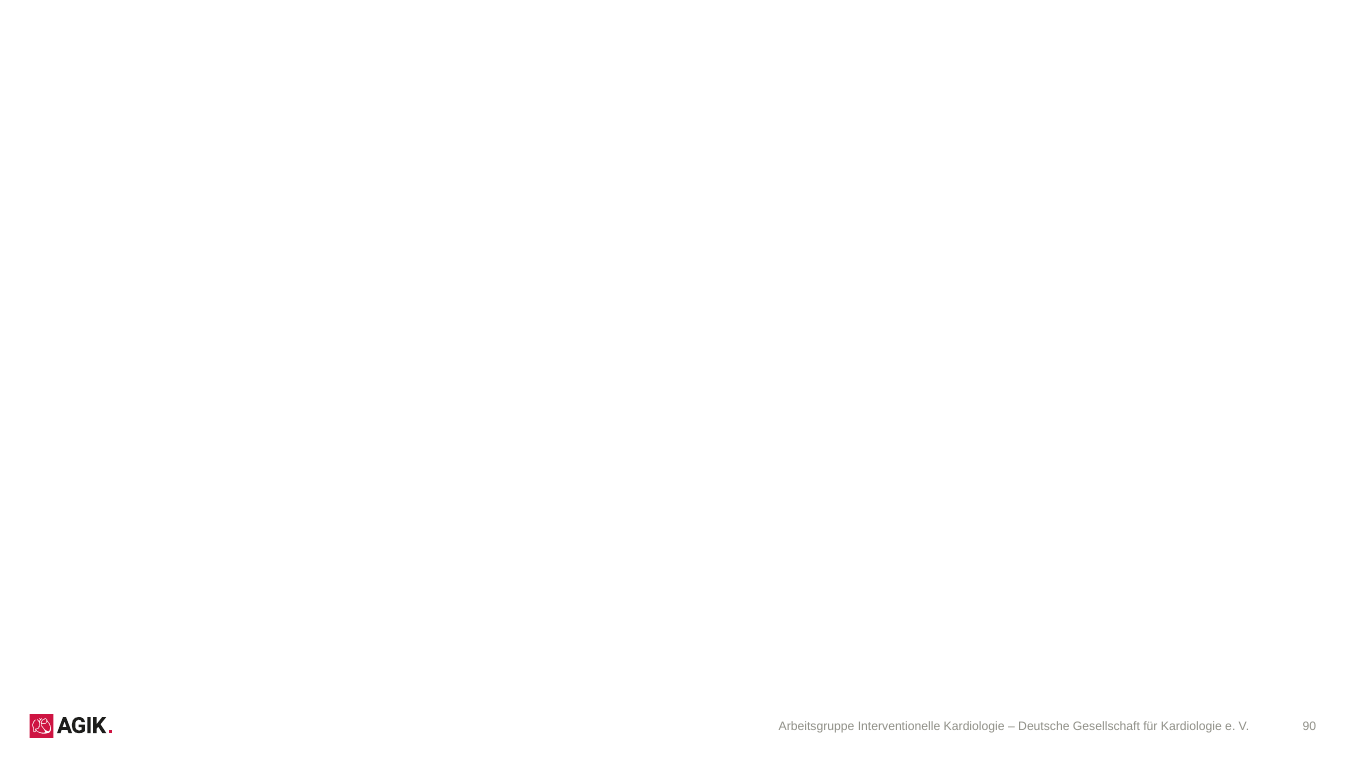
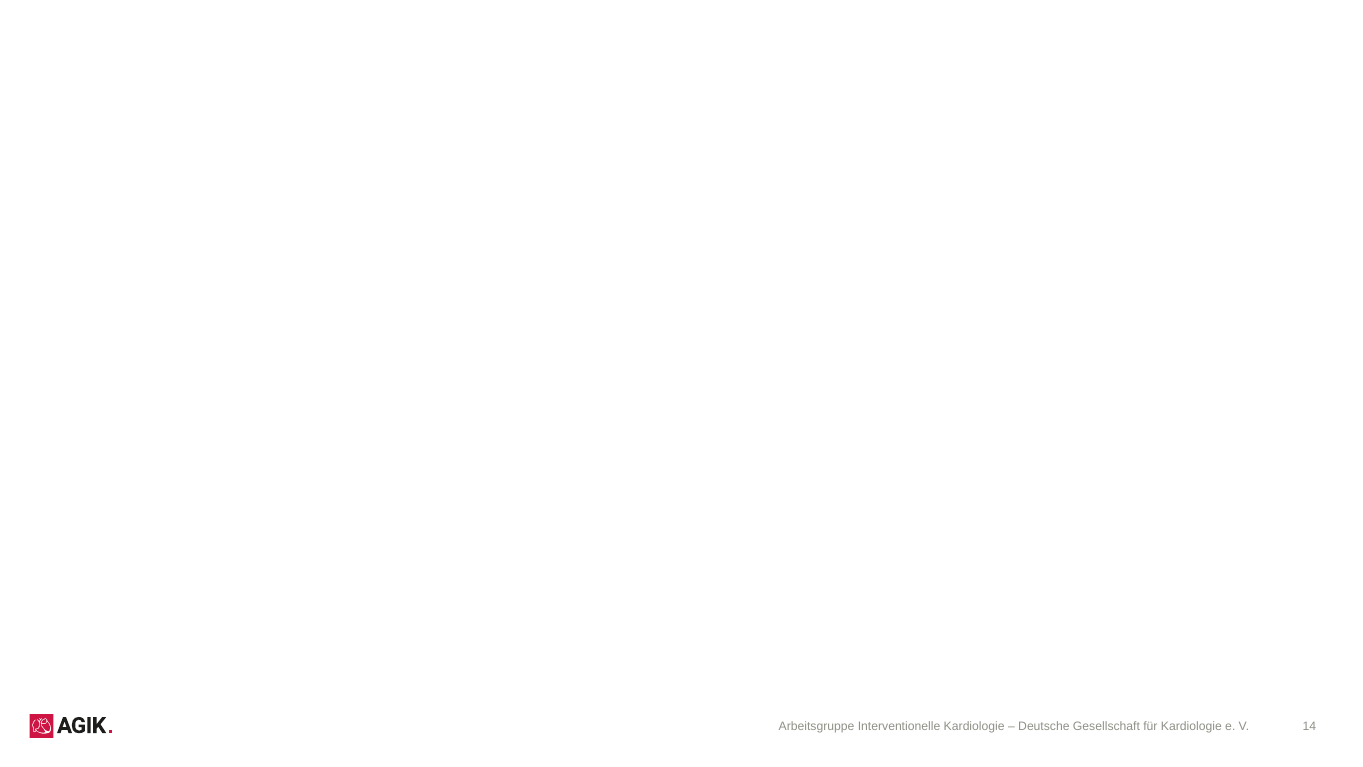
90: 90 -> 14
